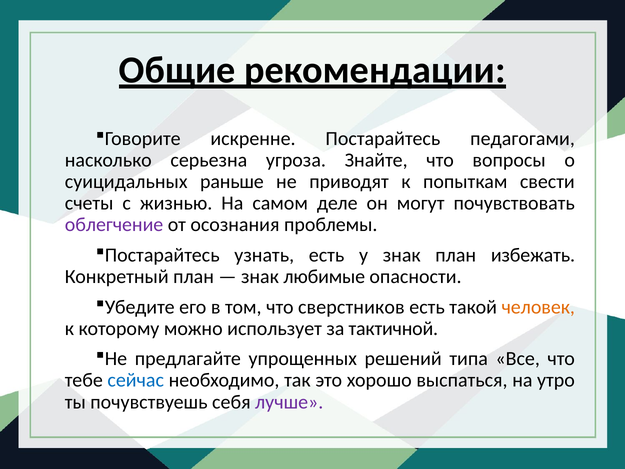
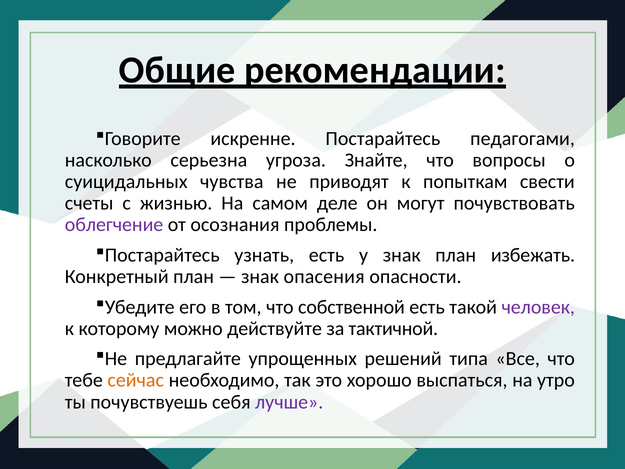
раньше: раньше -> чувства
любимые: любимые -> опасения
сверстников: сверстников -> собственной
человек colour: orange -> purple
использует: использует -> действуйте
сейчас colour: blue -> orange
